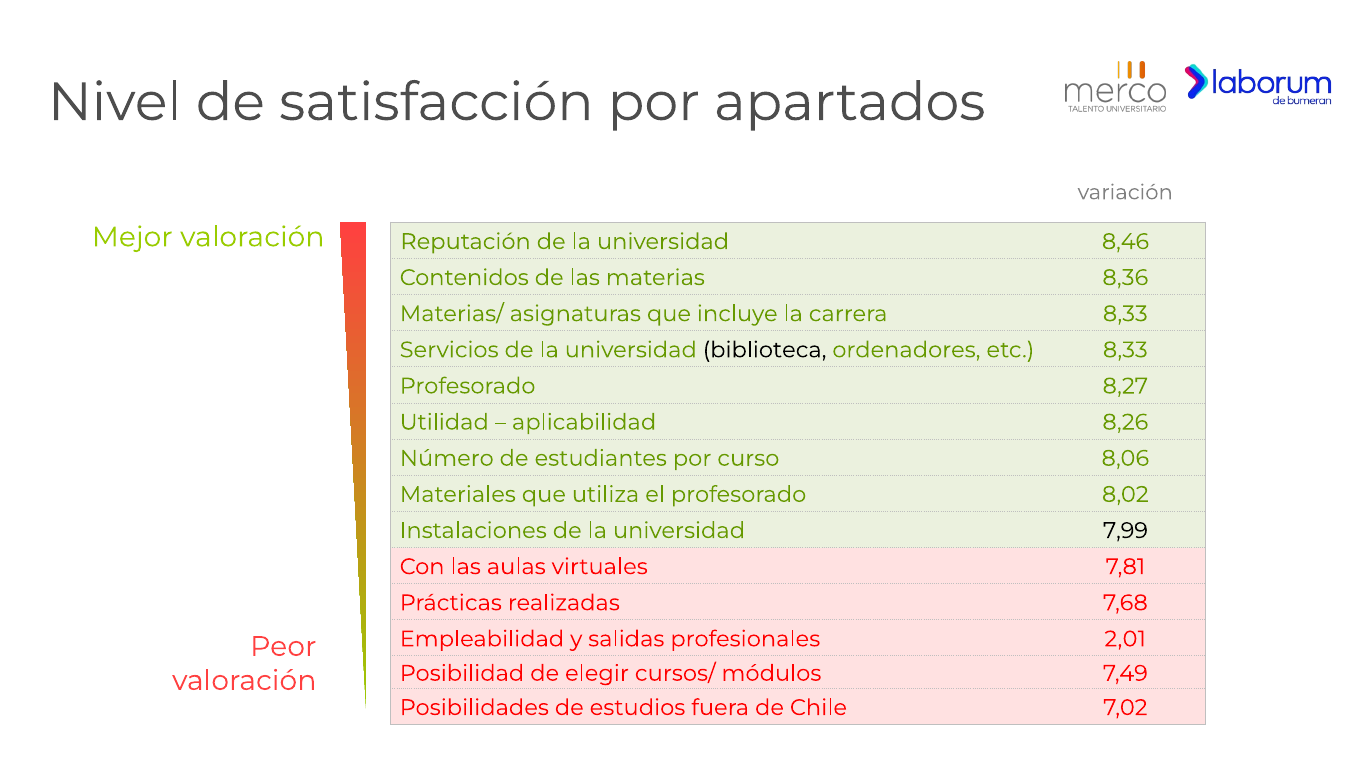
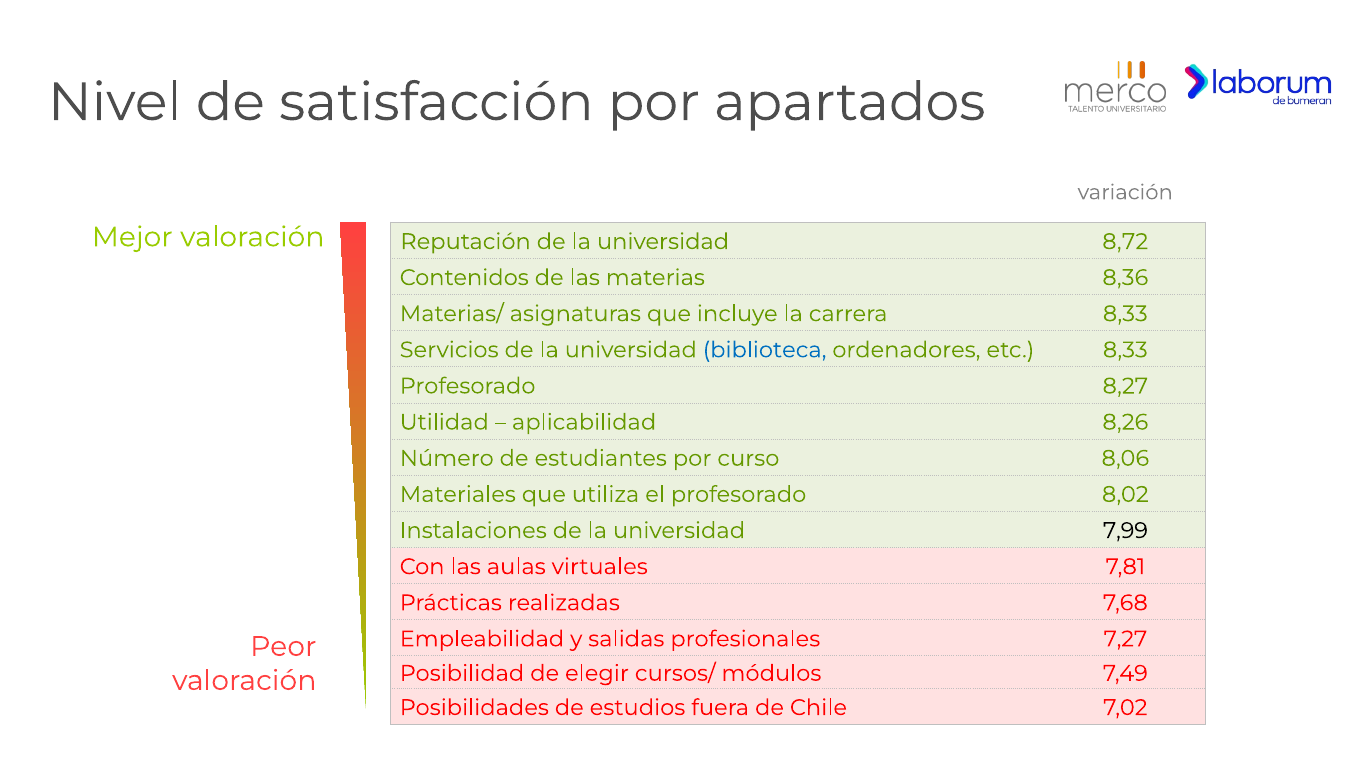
8,46: 8,46 -> 8,72
biblioteca colour: black -> blue
2,01: 2,01 -> 7,27
